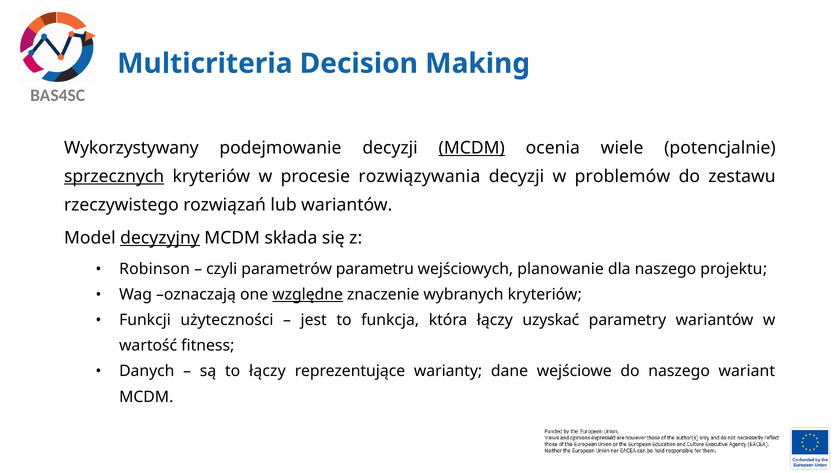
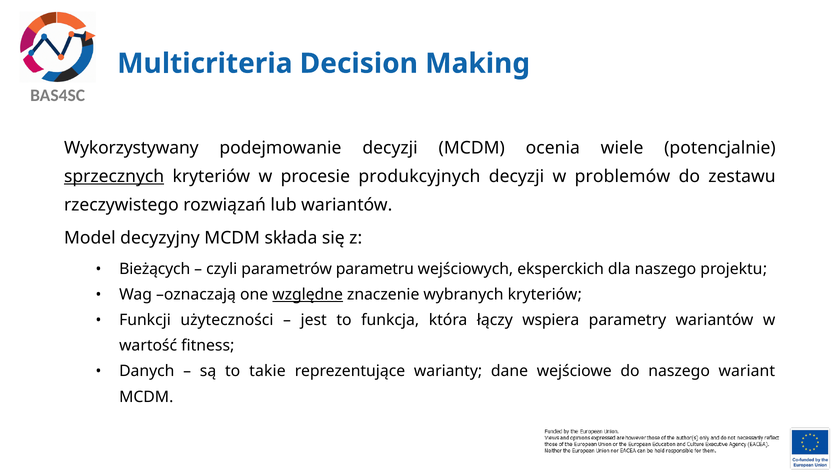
MCDM at (472, 148) underline: present -> none
rozwiązywania: rozwiązywania -> produkcyjnych
decyzyjny underline: present -> none
Robinson: Robinson -> Bieżących
planowanie: planowanie -> eksperckich
uzyskać: uzyskać -> wspiera
to łączy: łączy -> takie
